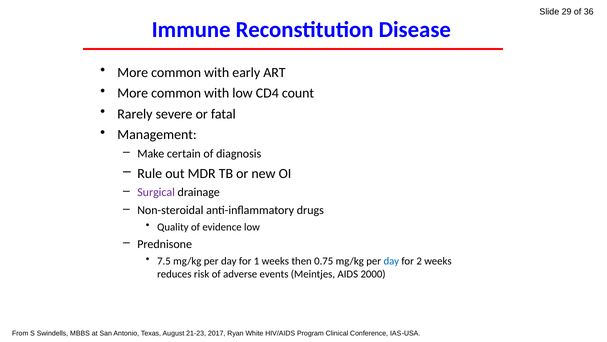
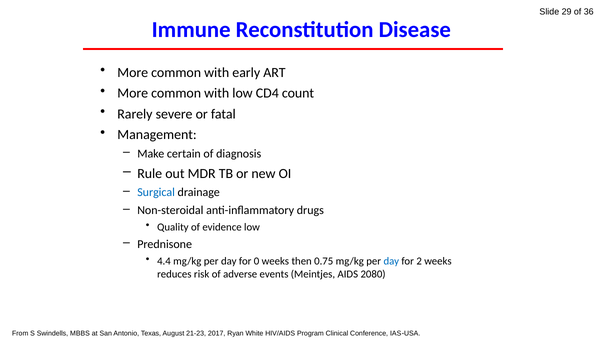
Surgical colour: purple -> blue
7.5: 7.5 -> 4.4
1: 1 -> 0
2000: 2000 -> 2080
